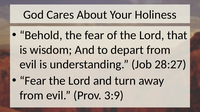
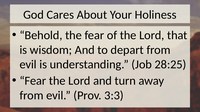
28:27: 28:27 -> 28:25
3:9: 3:9 -> 3:3
